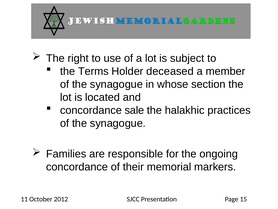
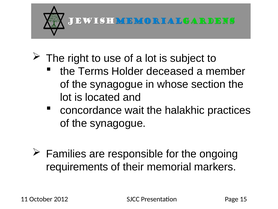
sale: sale -> wait
concordance at (77, 167): concordance -> requirements
